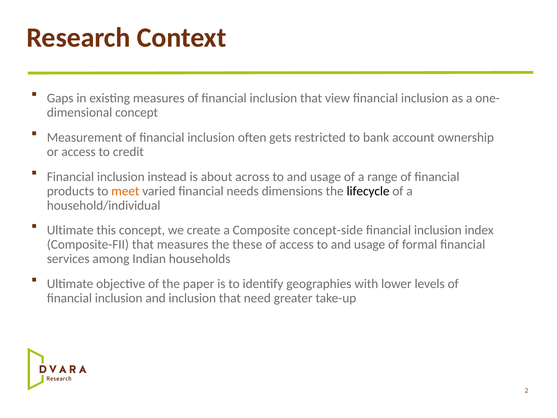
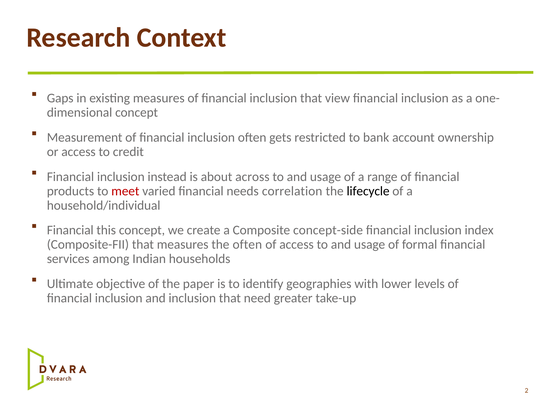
meet colour: orange -> red
dimensions: dimensions -> correlation
Ultimate at (70, 230): Ultimate -> Financial
the these: these -> often
